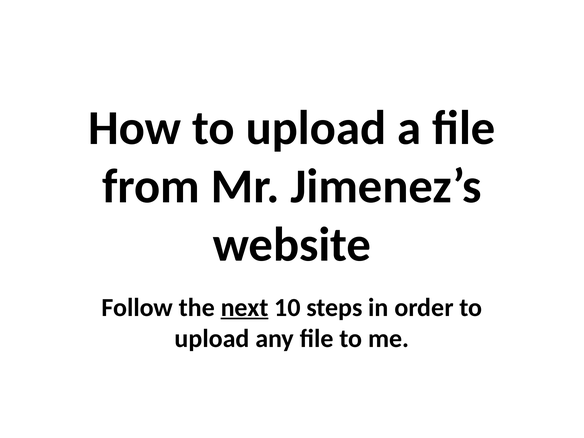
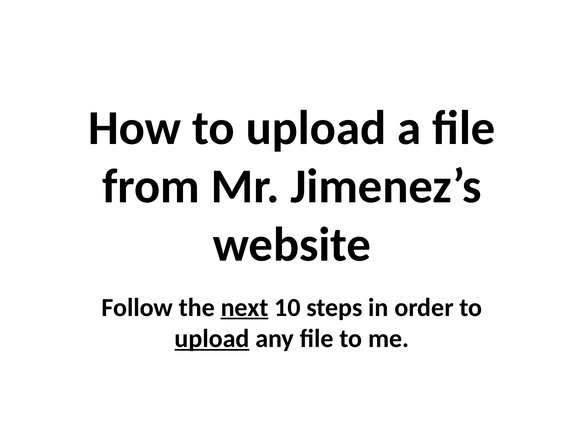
upload at (212, 339) underline: none -> present
